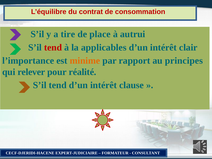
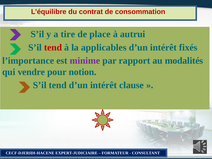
clair: clair -> fixés
minime colour: orange -> purple
principes: principes -> modalités
relever: relever -> vendre
réalité: réalité -> notion
